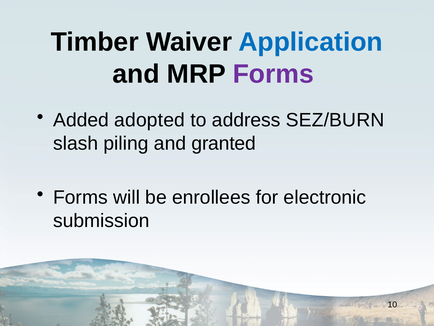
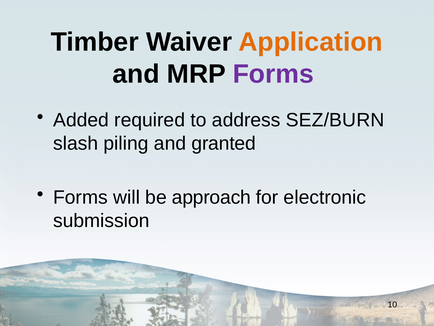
Application colour: blue -> orange
adopted: adopted -> required
enrollees: enrollees -> approach
